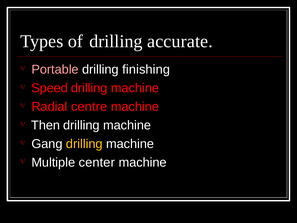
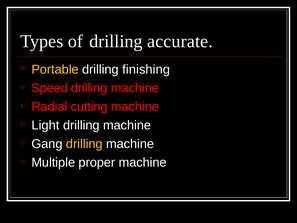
Portable colour: pink -> yellow
centre: centre -> cutting
Then: Then -> Light
center: center -> proper
